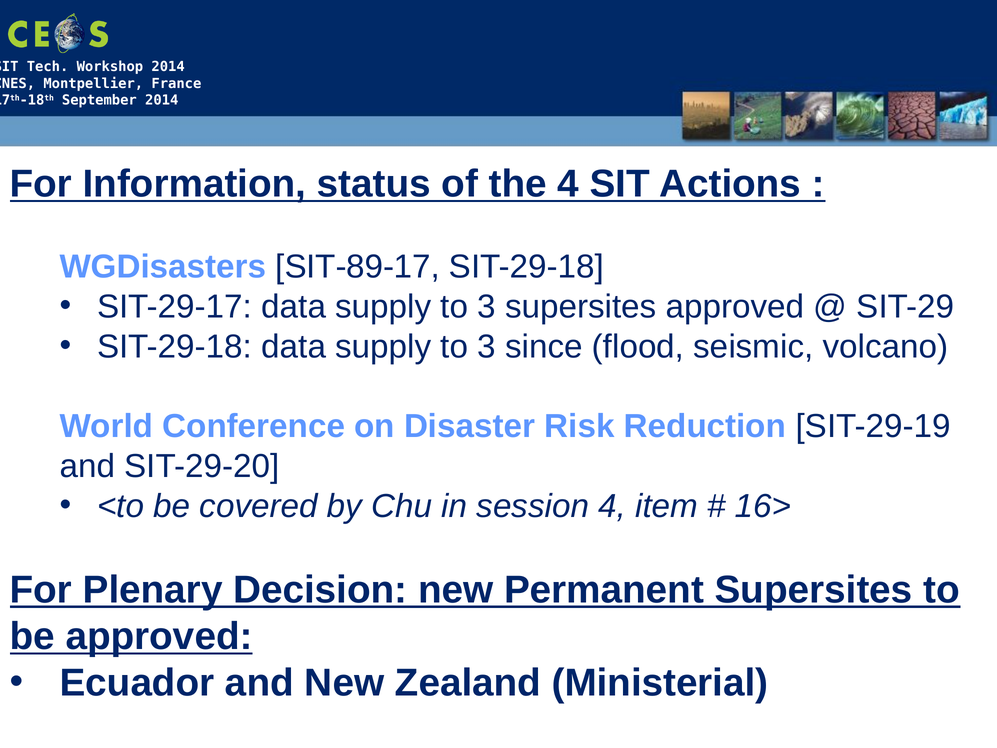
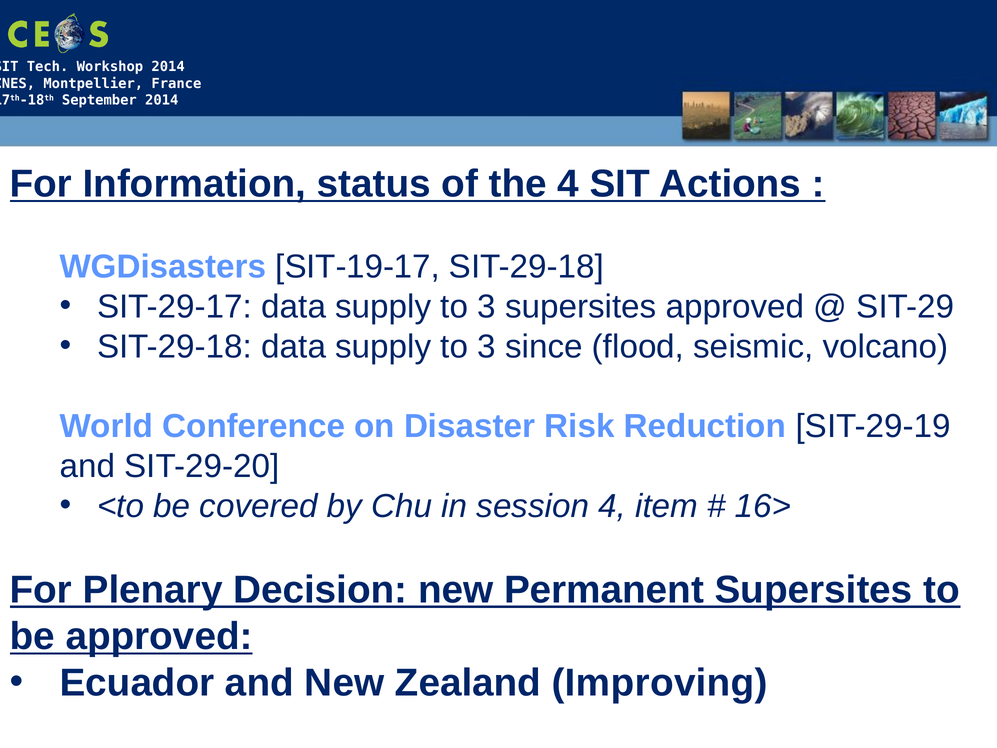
SIT-89-17: SIT-89-17 -> SIT-19-17
Ministerial: Ministerial -> Improving
